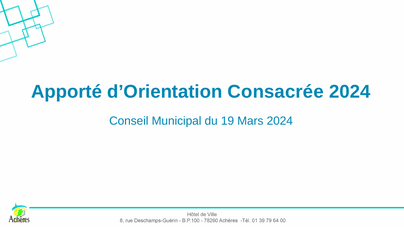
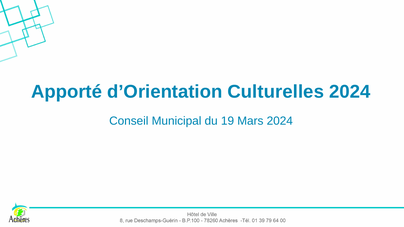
Consacrée: Consacrée -> Culturelles
